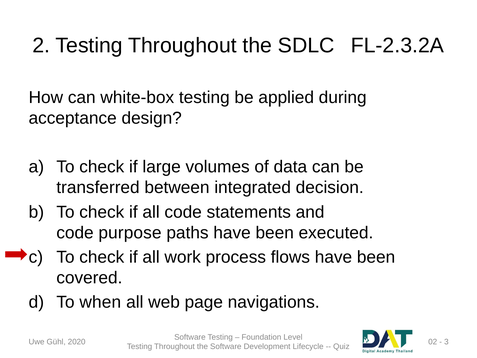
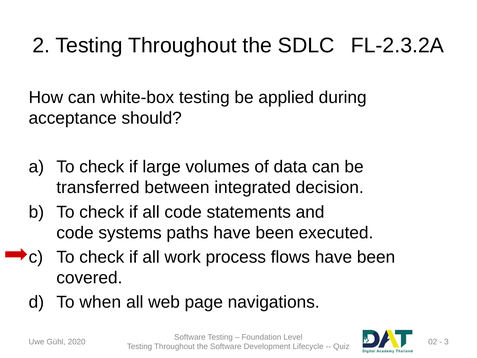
design: design -> should
purpose: purpose -> systems
